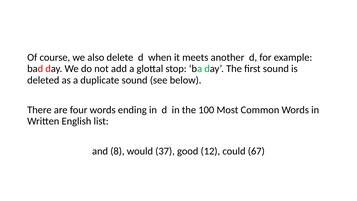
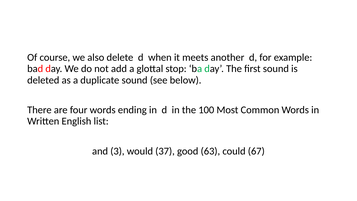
8: 8 -> 3
12: 12 -> 63
